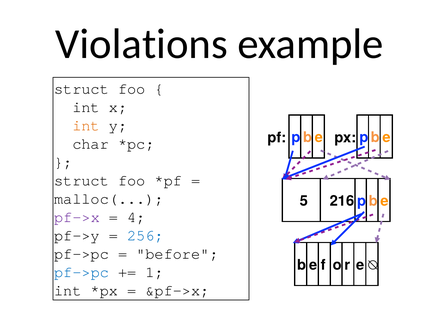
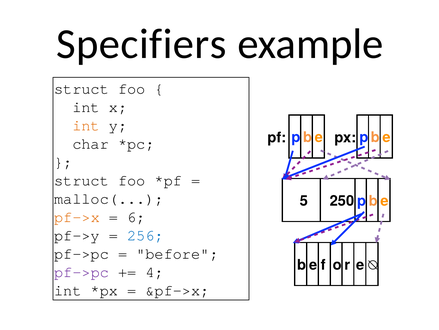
Violations: Violations -> Specifiers
216: 216 -> 250
pf->x colour: purple -> orange
4: 4 -> 6
pf->pc at (82, 272) colour: blue -> purple
1: 1 -> 4
